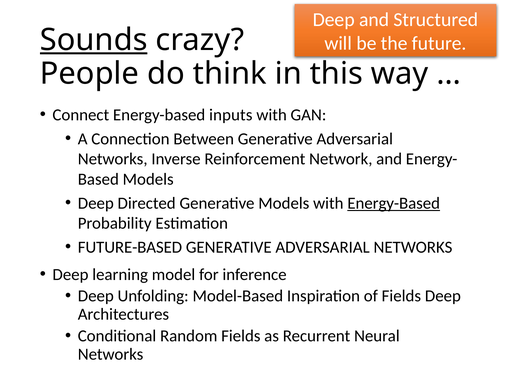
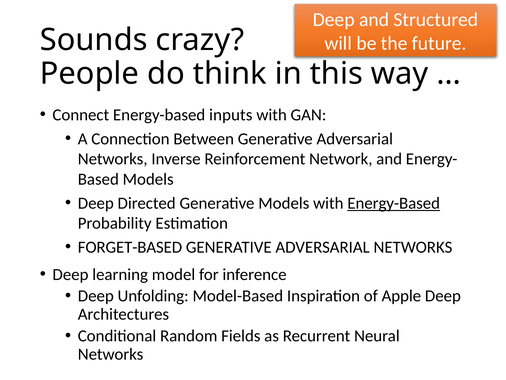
Sounds underline: present -> none
FUTURE-BASED: FUTURE-BASED -> FORGET-BASED
of Fields: Fields -> Apple
